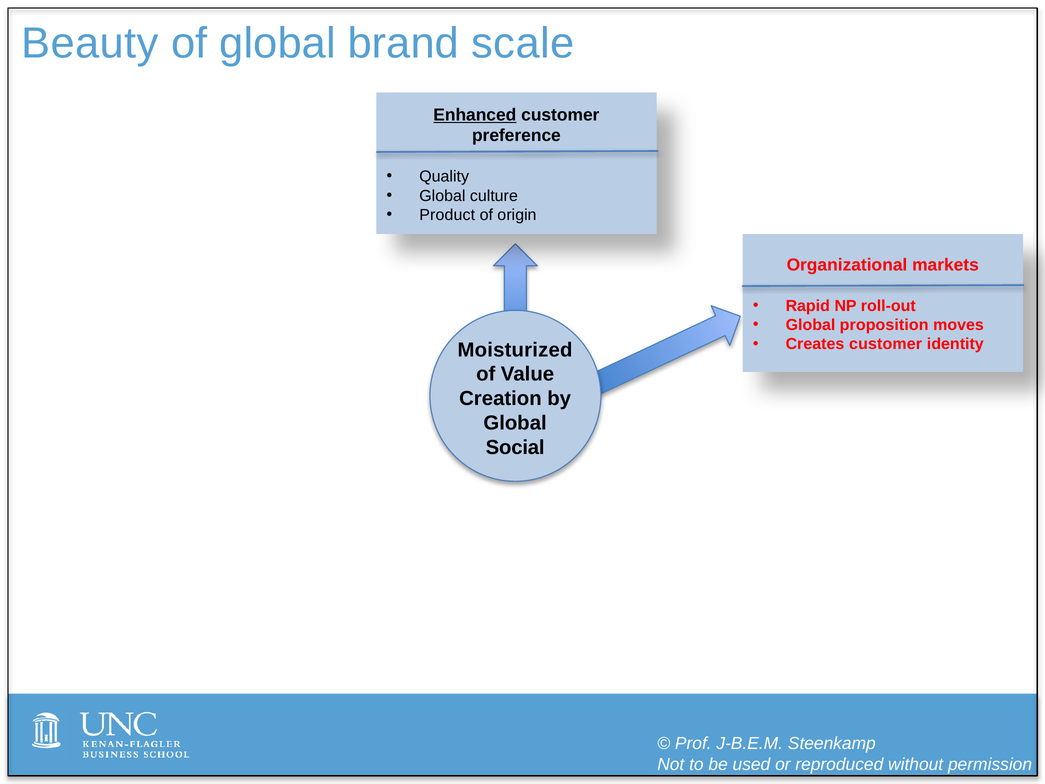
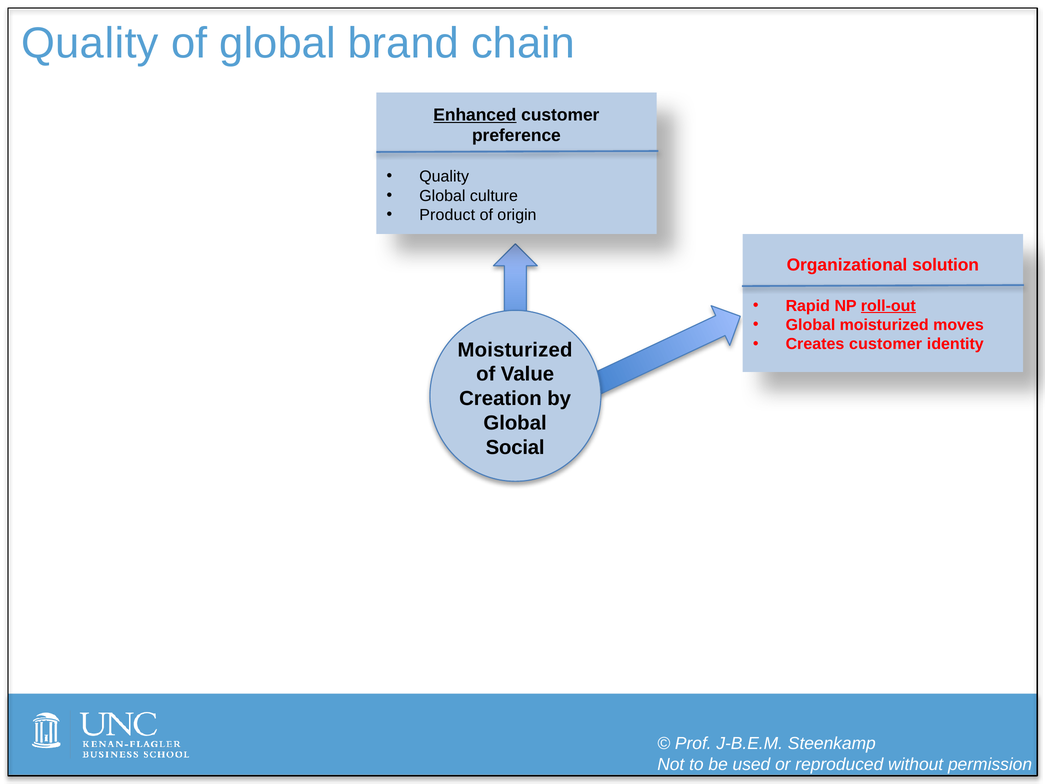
Beauty at (90, 43): Beauty -> Quality
scale: scale -> chain
markets: markets -> solution
roll-out underline: none -> present
Global proposition: proposition -> moisturized
